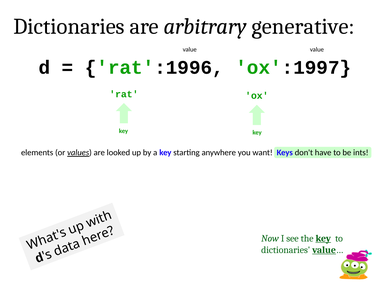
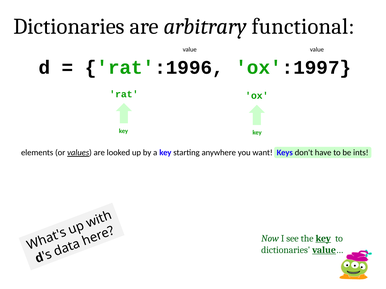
generative: generative -> functional
